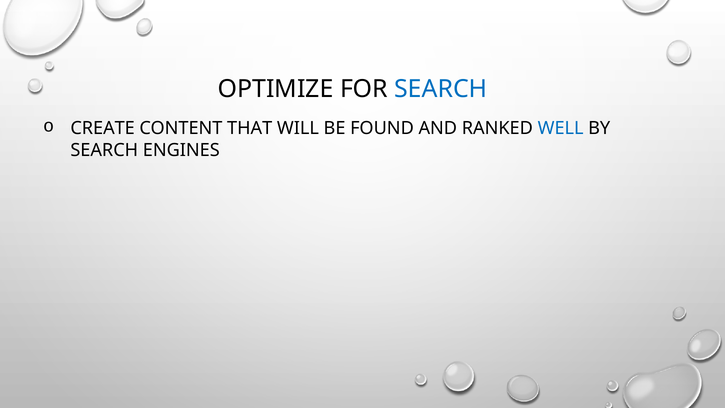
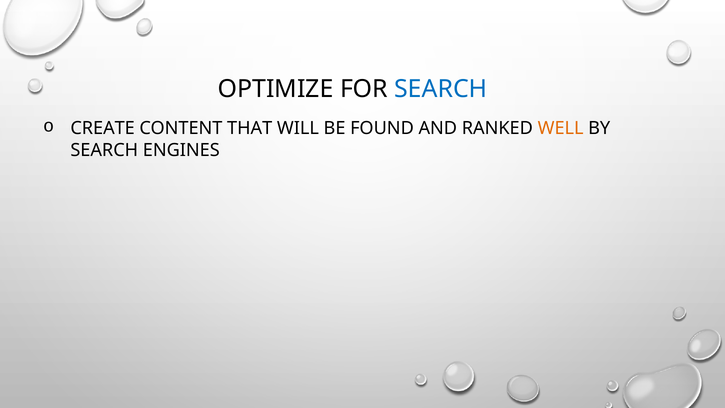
WELL colour: blue -> orange
